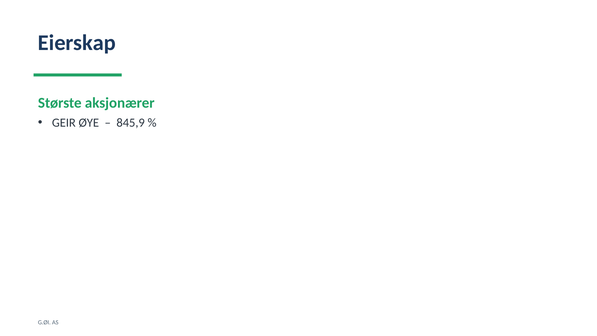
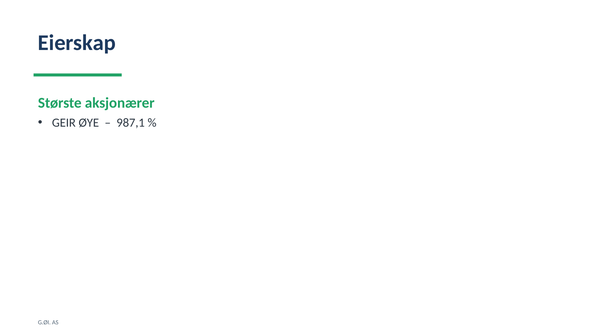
845,9: 845,9 -> 987,1
